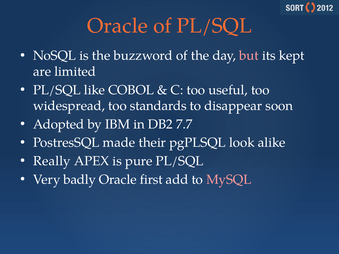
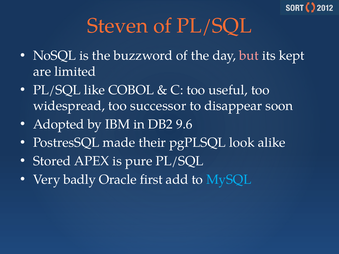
Oracle at (118, 26): Oracle -> Steven
standards: standards -> successor
7.7: 7.7 -> 9.6
Really: Really -> Stored
MySQL colour: pink -> light blue
